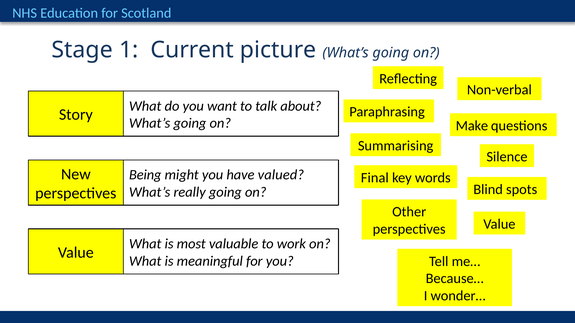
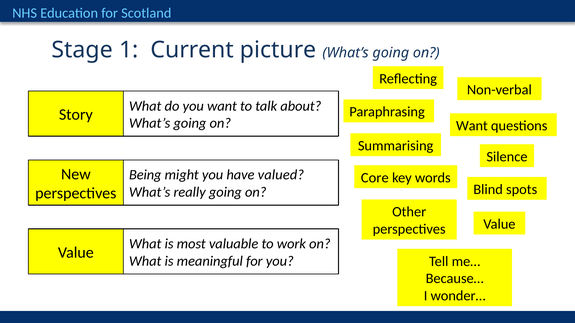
Make at (472, 126): Make -> Want
Final: Final -> Core
